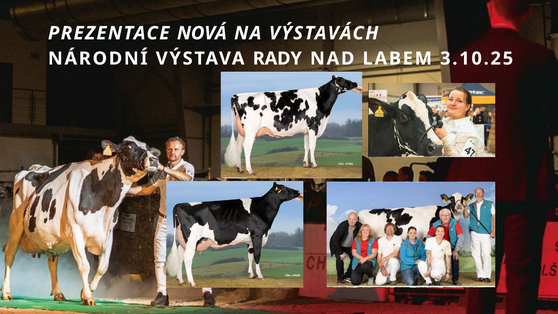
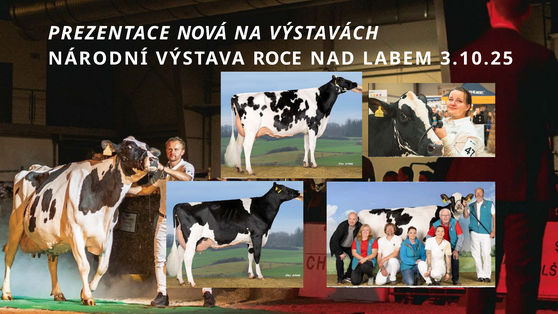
RADY: RADY -> ROCE
